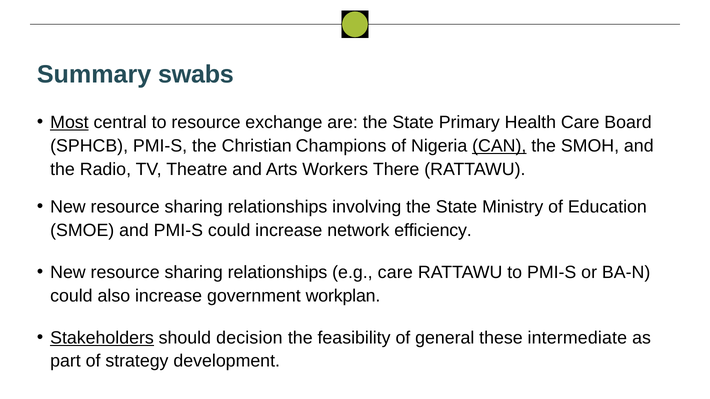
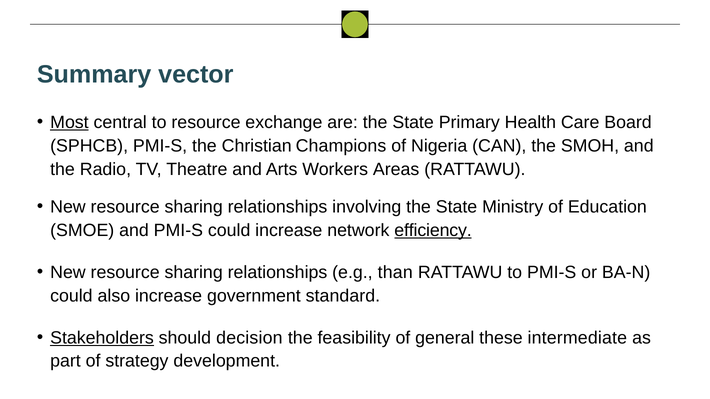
swabs: swabs -> vector
CAN underline: present -> none
There: There -> Areas
efficiency underline: none -> present
e.g care: care -> than
workplan: workplan -> standard
